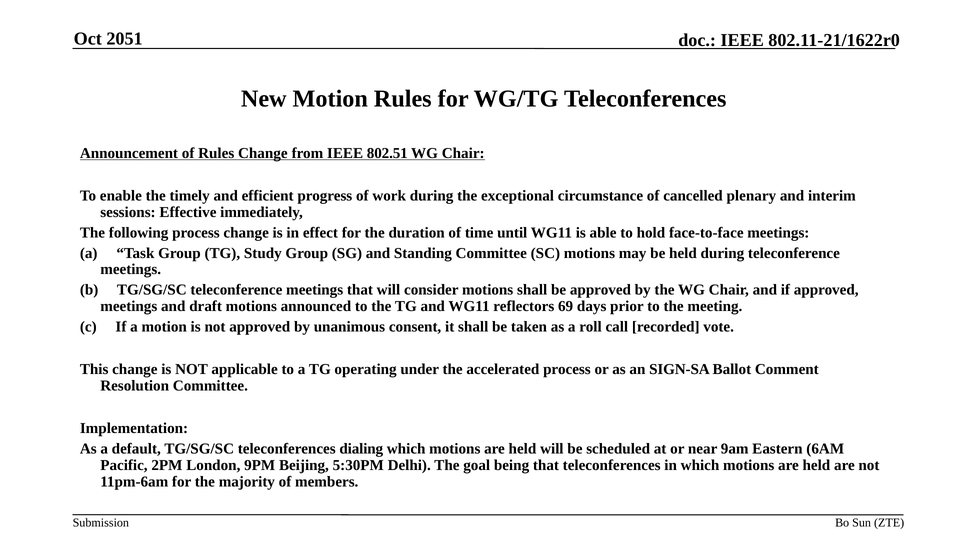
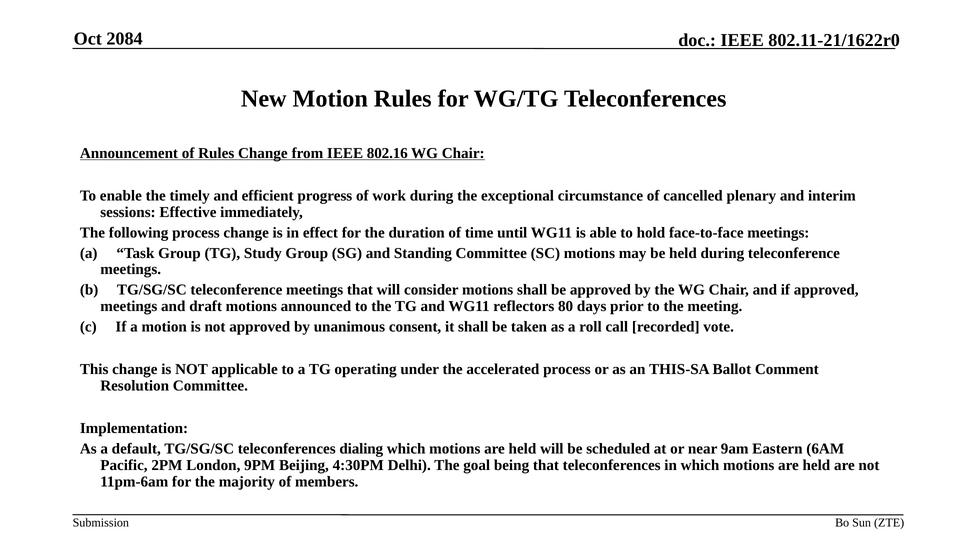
2051: 2051 -> 2084
802.51: 802.51 -> 802.16
69: 69 -> 80
SIGN-SA: SIGN-SA -> THIS-SA
5:30PM: 5:30PM -> 4:30PM
